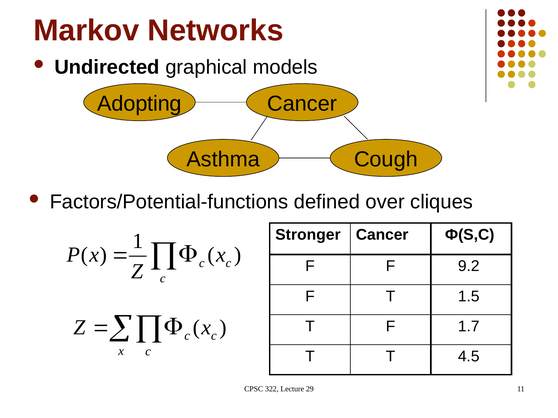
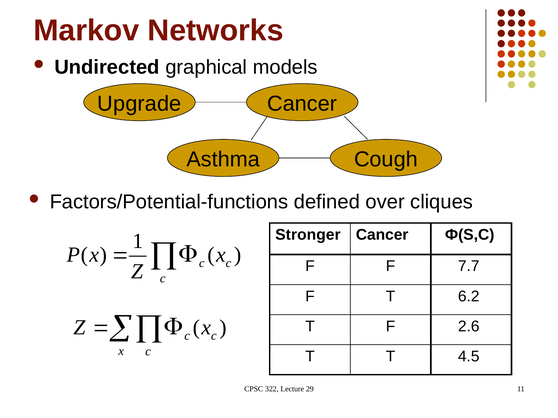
Adopting: Adopting -> Upgrade
9.2: 9.2 -> 7.7
1.5: 1.5 -> 6.2
1.7: 1.7 -> 2.6
